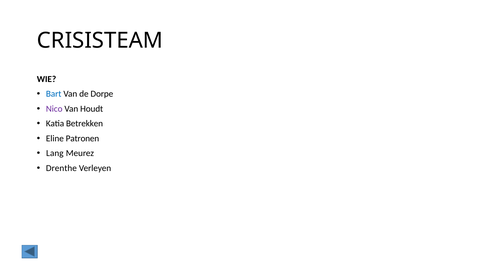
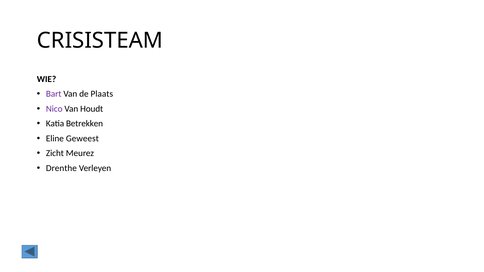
Bart colour: blue -> purple
Dorpe: Dorpe -> Plaats
Patronen: Patronen -> Geweest
Lang: Lang -> Zicht
